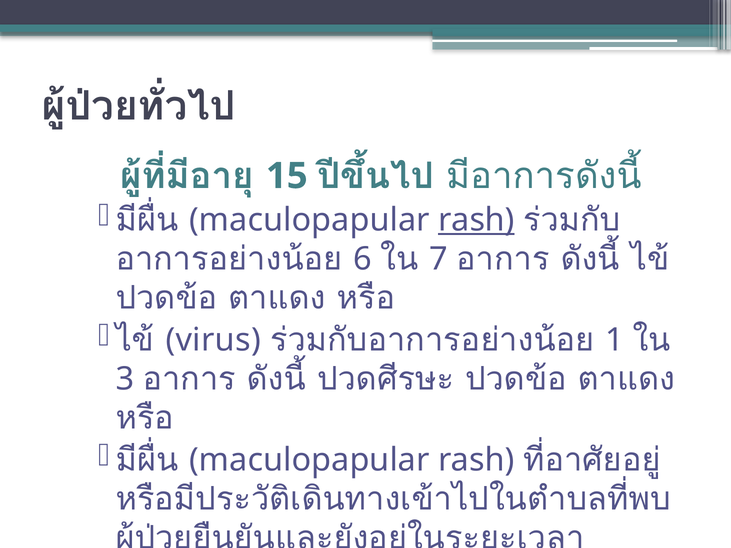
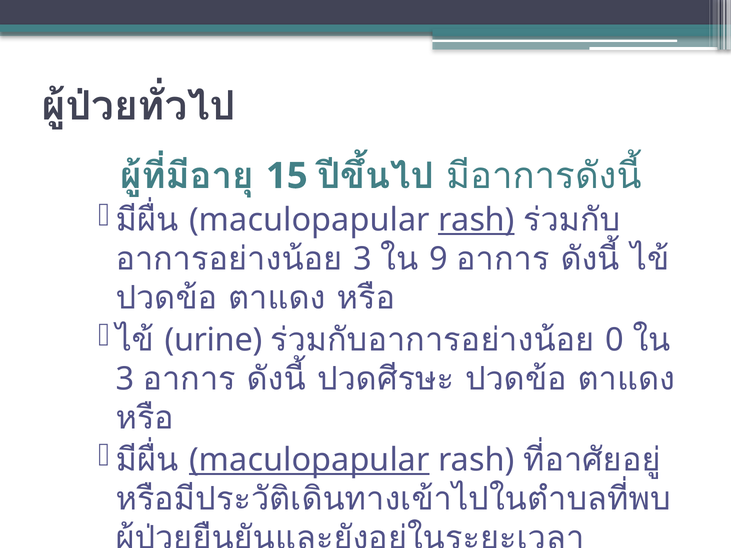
6 at (363, 259): 6 -> 3
7: 7 -> 9
virus: virus -> urine
1: 1 -> 0
maculopapular at (309, 460) underline: none -> present
